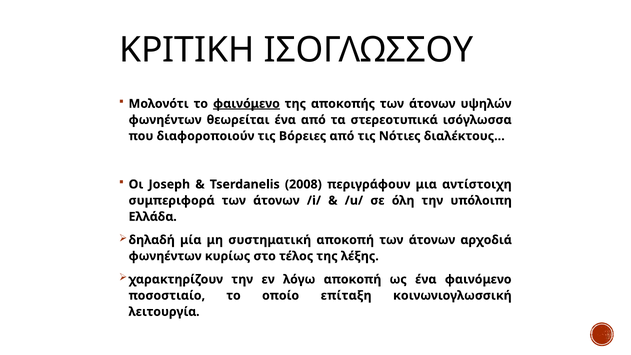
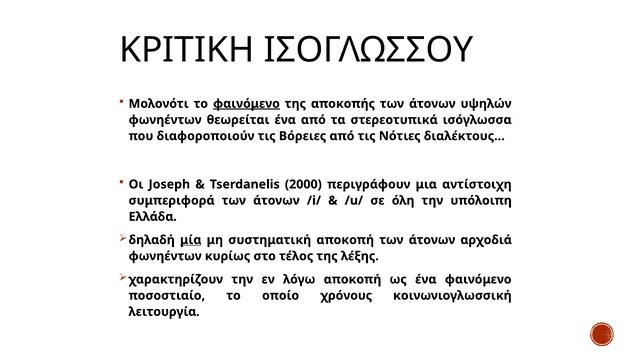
2008: 2008 -> 2000
μία underline: none -> present
επίταξη: επίταξη -> χρόνους
